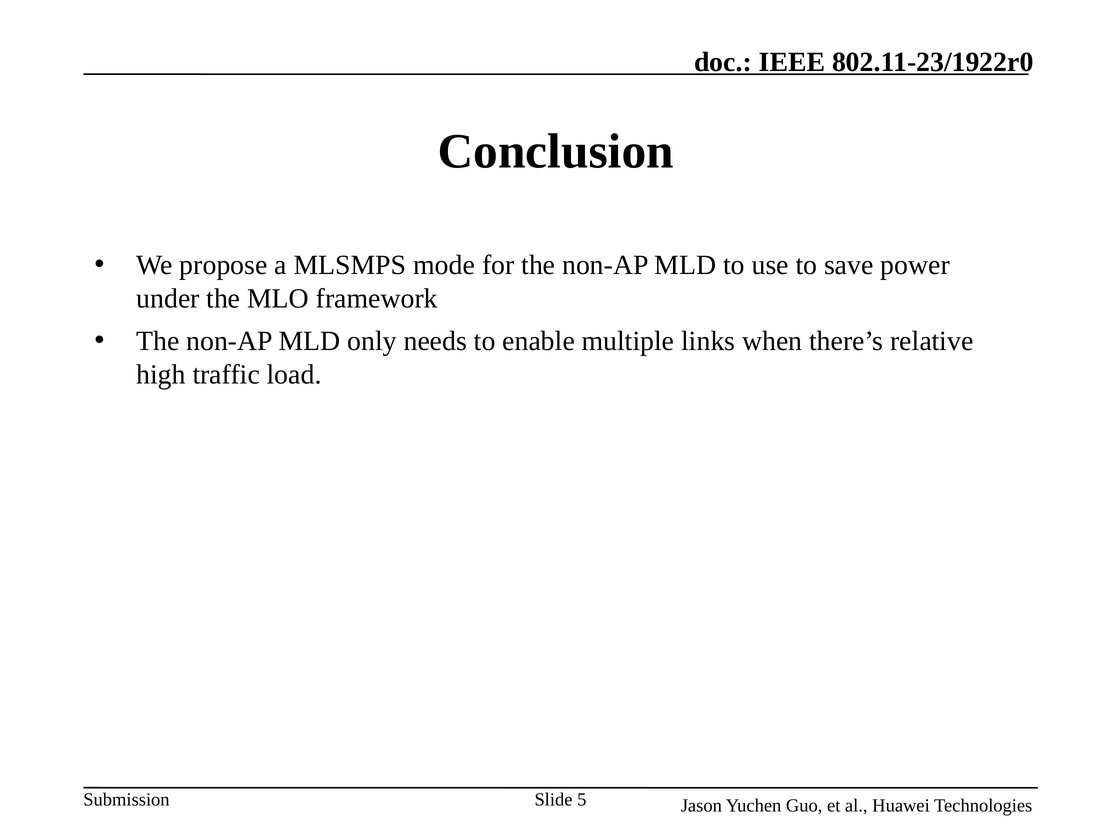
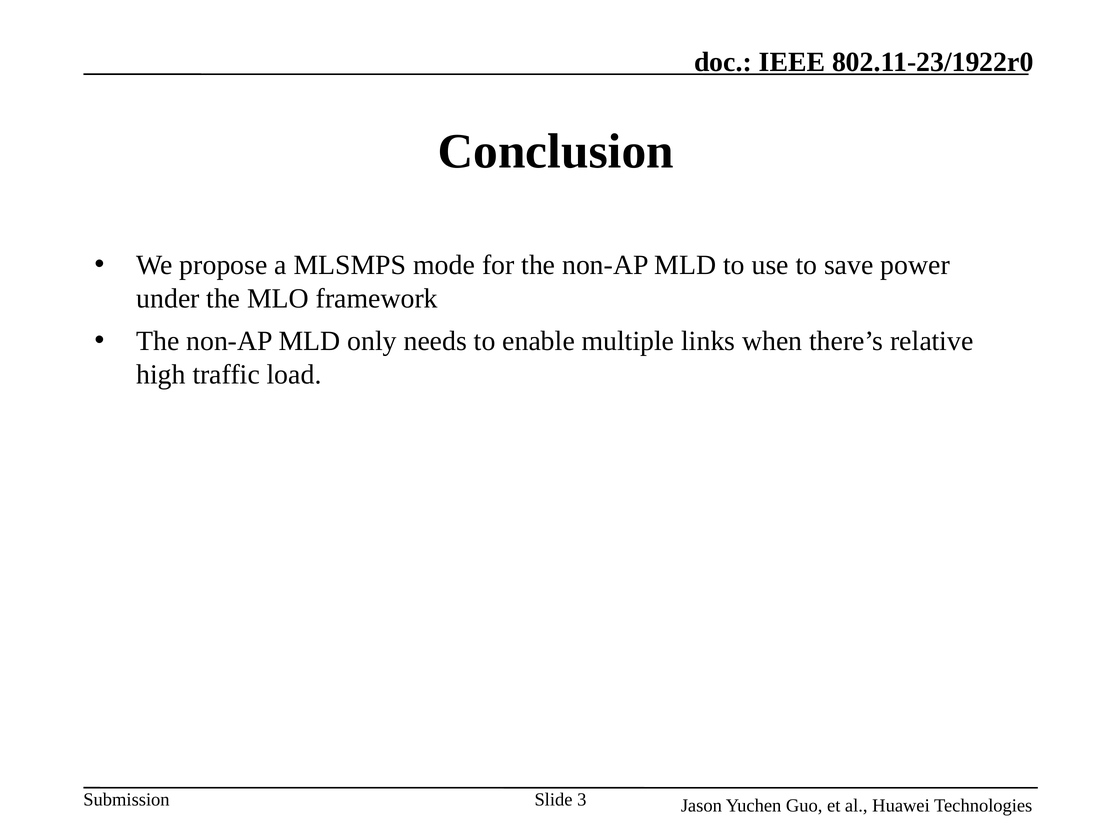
5: 5 -> 3
